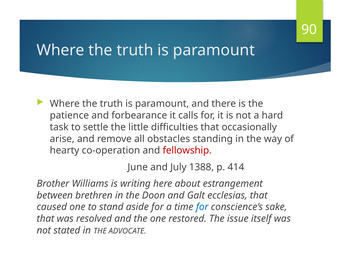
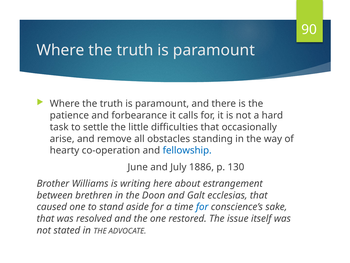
fellowship colour: red -> blue
1388: 1388 -> 1886
414: 414 -> 130
